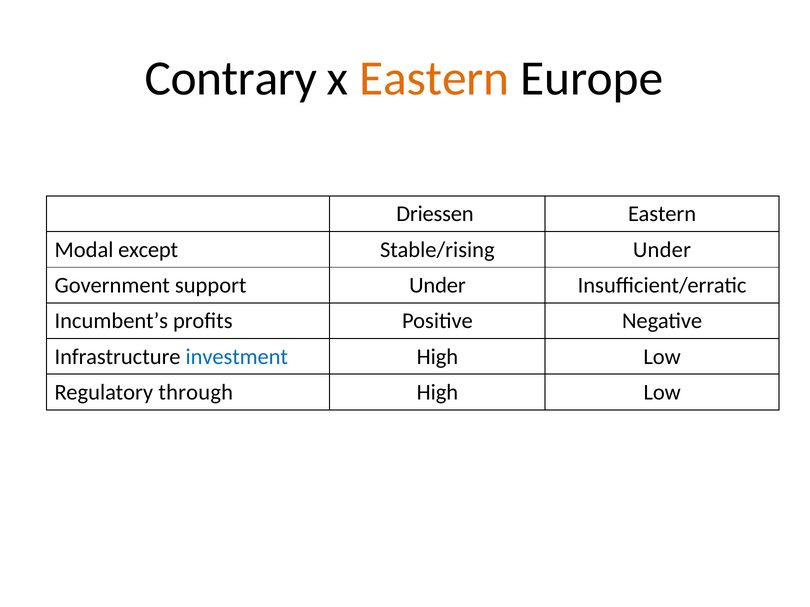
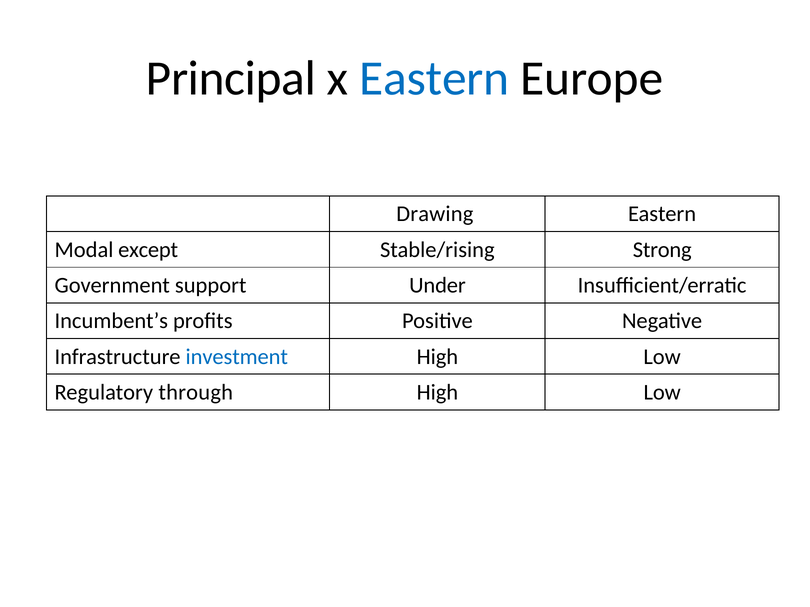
Contrary: Contrary -> Principal
Eastern at (434, 78) colour: orange -> blue
Driessen: Driessen -> Drawing
Stable/rising Under: Under -> Strong
